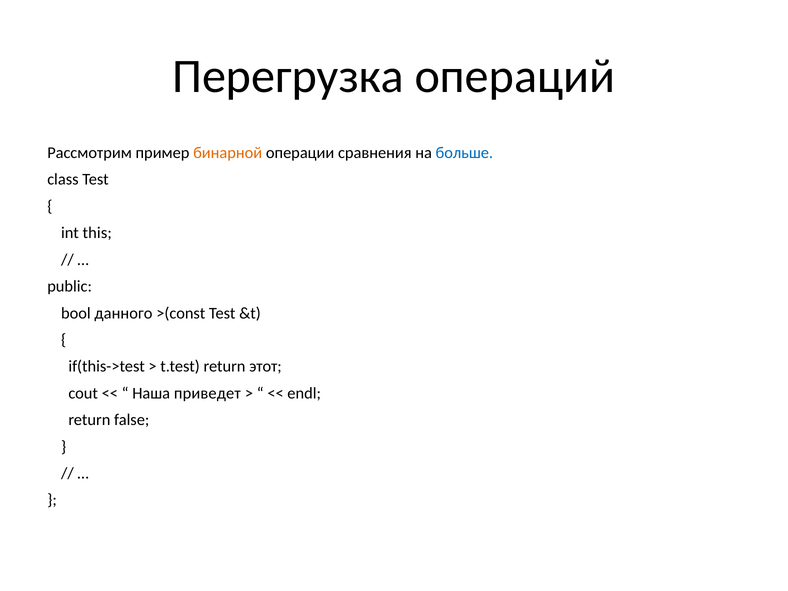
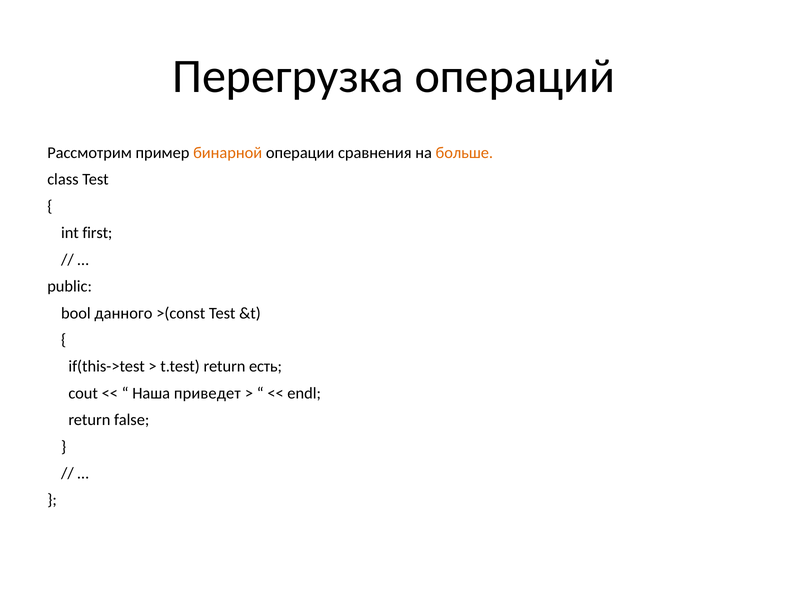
больше colour: blue -> orange
this: this -> first
этот: этот -> есть
